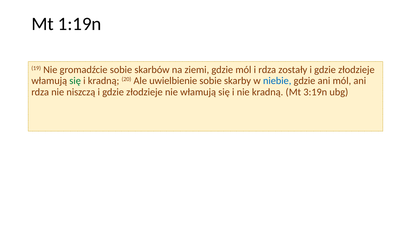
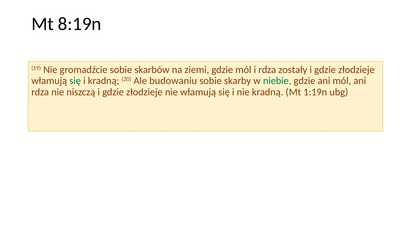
1:19n: 1:19n -> 8:19n
uwielbienie: uwielbienie -> budowaniu
niebie colour: blue -> green
3:19n: 3:19n -> 1:19n
